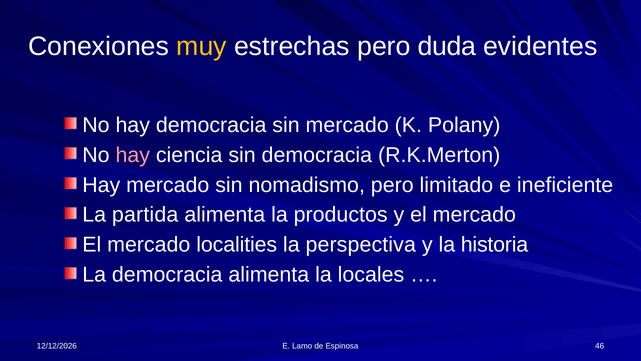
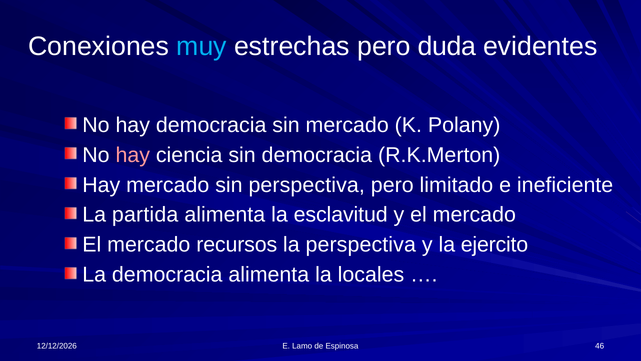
muy colour: yellow -> light blue
sin nomadismo: nomadismo -> perspectiva
productos: productos -> esclavitud
localities: localities -> recursos
historia: historia -> ejercito
